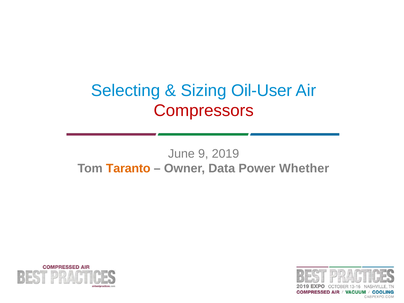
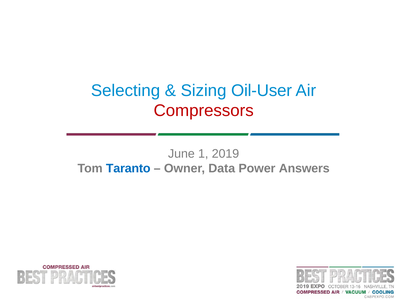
9: 9 -> 1
Taranto colour: orange -> blue
Whether: Whether -> Answers
